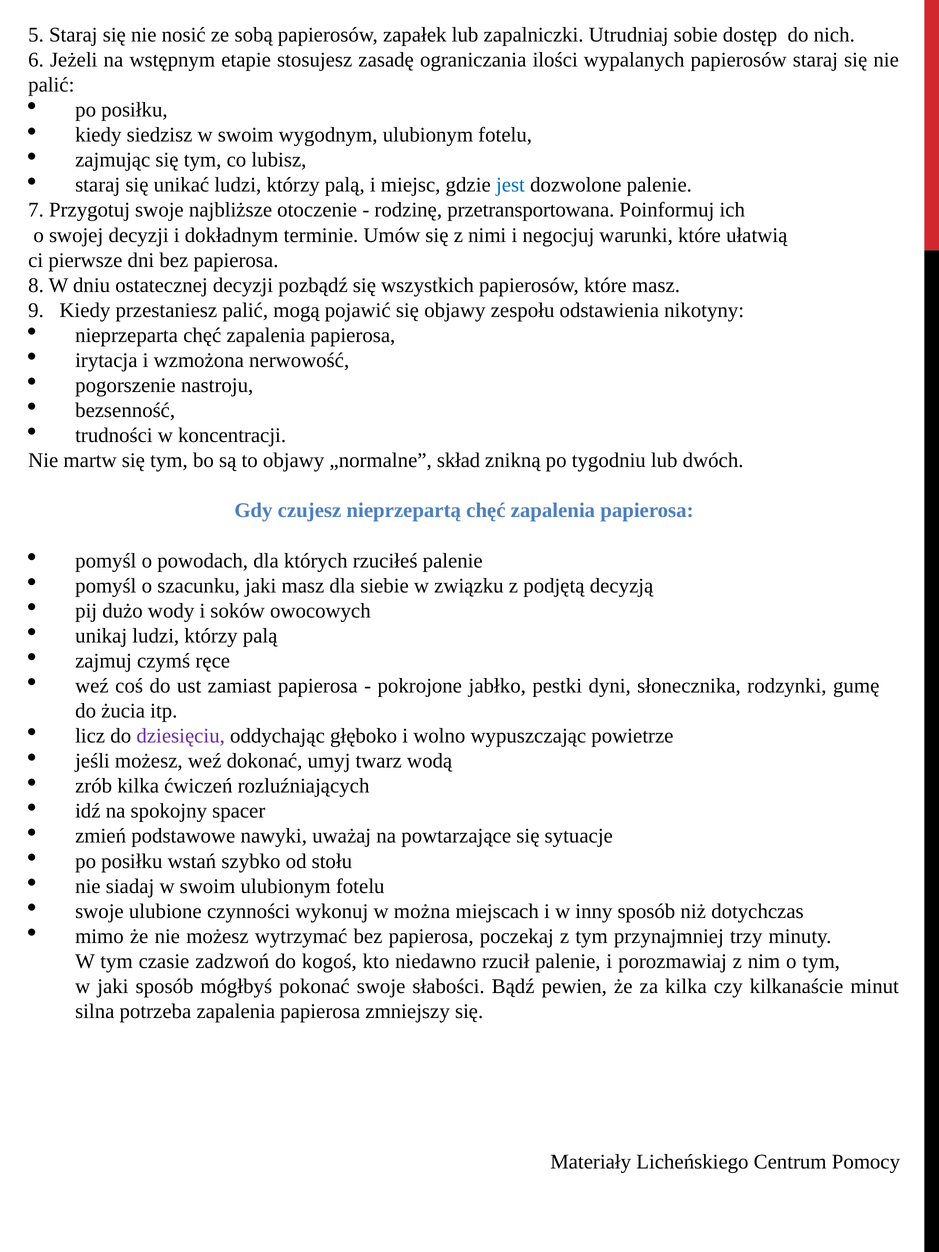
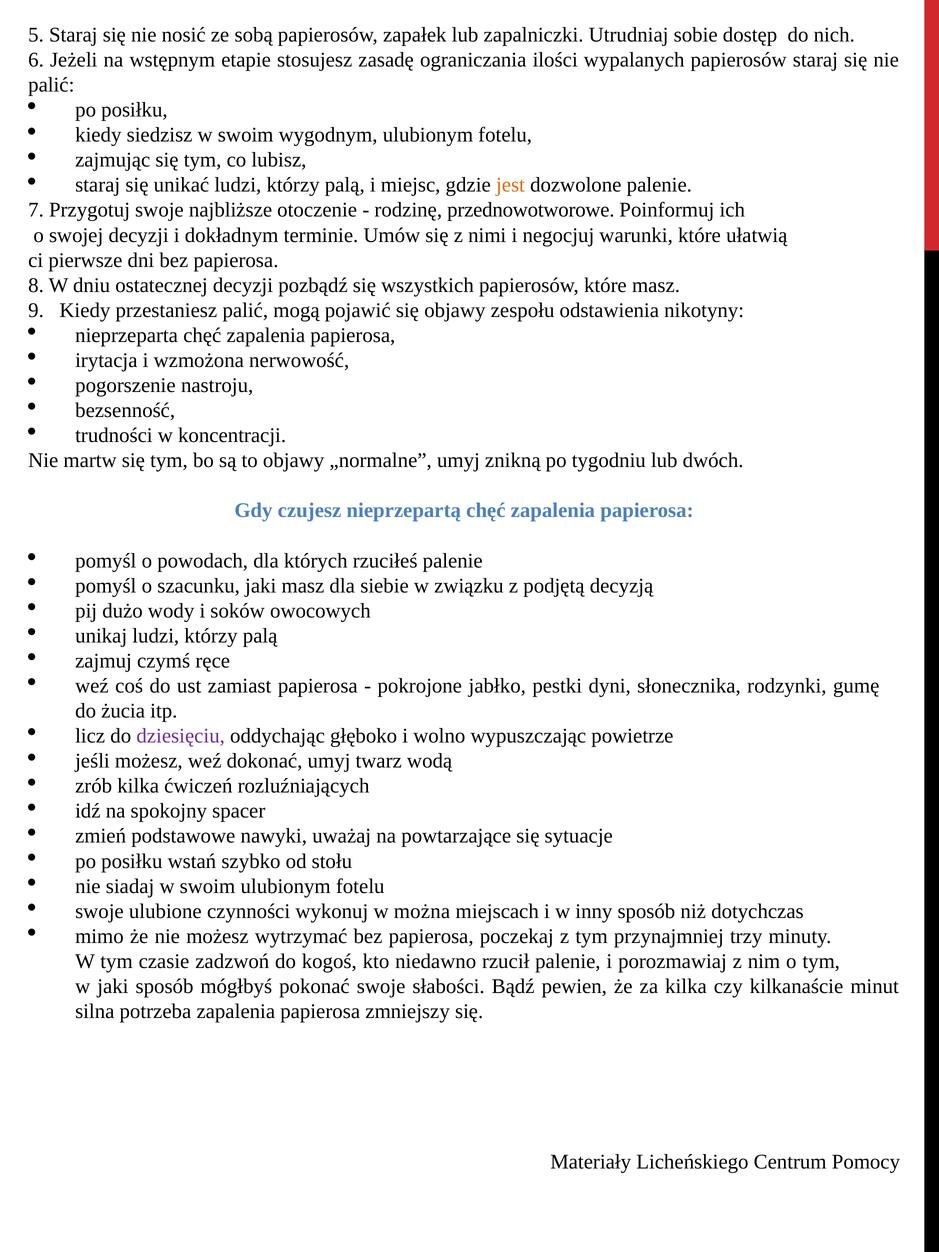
jest colour: blue -> orange
przetransportowana: przetransportowana -> przednowotworowe
„normalne skład: skład -> umyj
